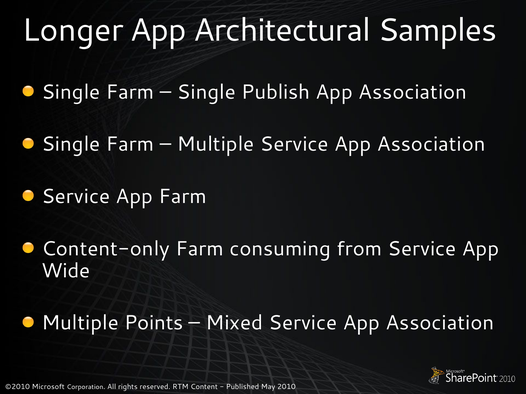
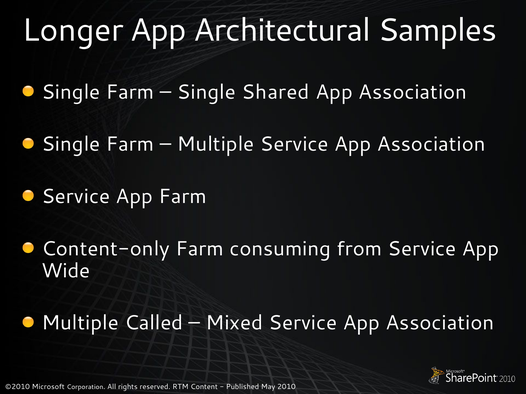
Publish: Publish -> Shared
Points: Points -> Called
